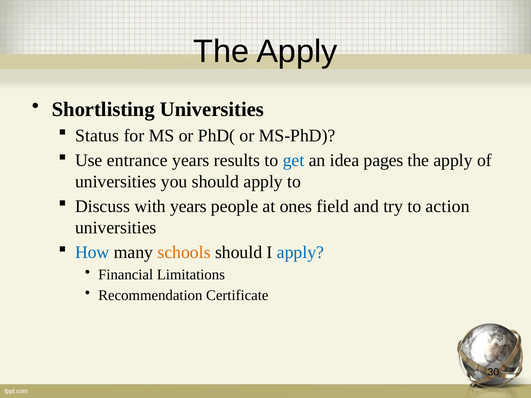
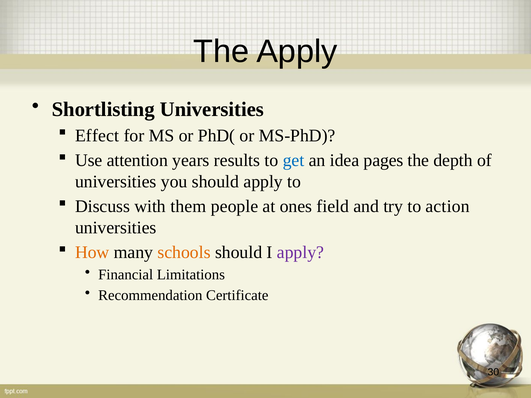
Status: Status -> Effect
entrance: entrance -> attention
apply at (453, 161): apply -> depth
with years: years -> them
How colour: blue -> orange
apply at (301, 253) colour: blue -> purple
